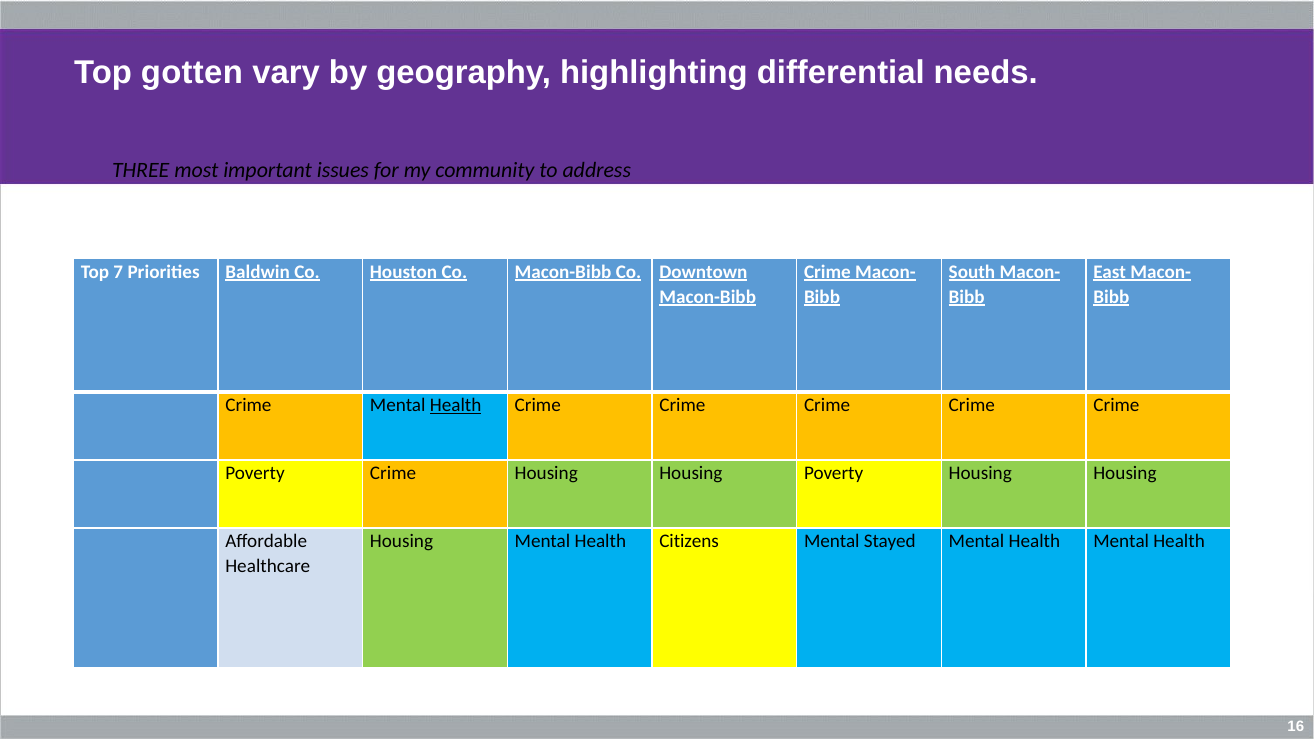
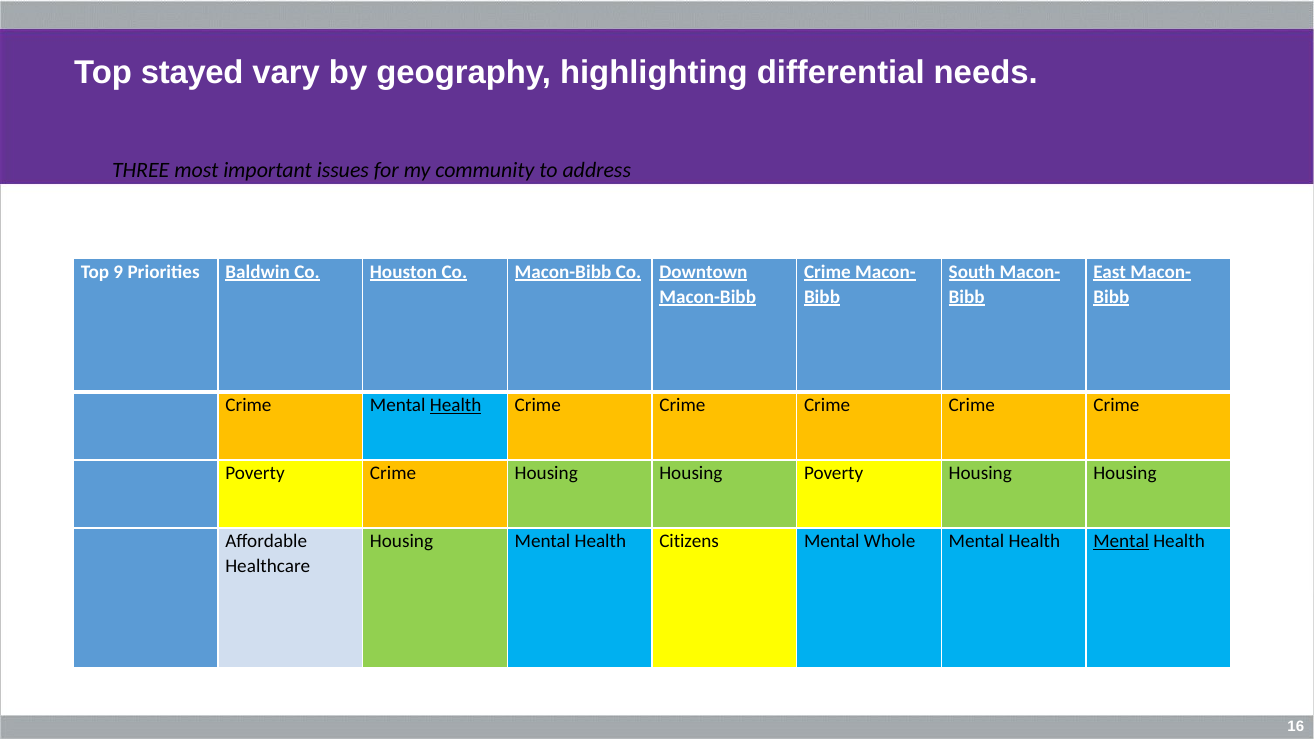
gotten: gotten -> stayed
7: 7 -> 9
Stayed: Stayed -> Whole
Mental at (1121, 542) underline: none -> present
